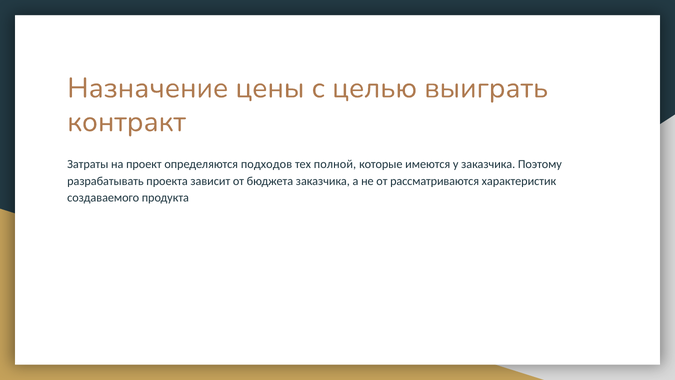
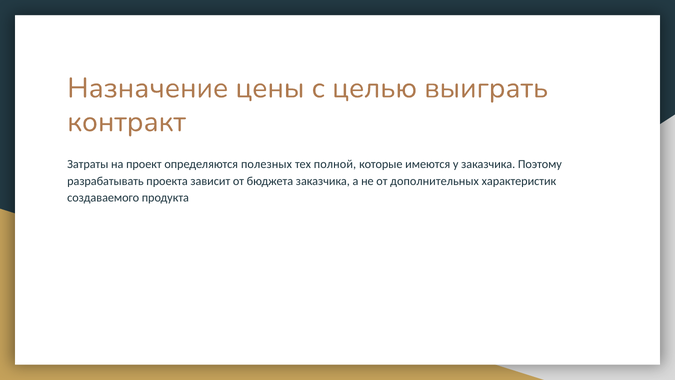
подходов: подходов -> полезных
рассматриваются: рассматриваются -> дополнительных
